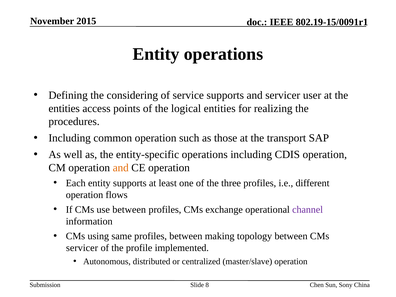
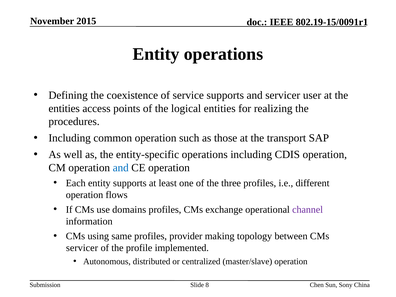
considering: considering -> coexistence
and at (121, 168) colour: orange -> blue
use between: between -> domains
profiles between: between -> provider
